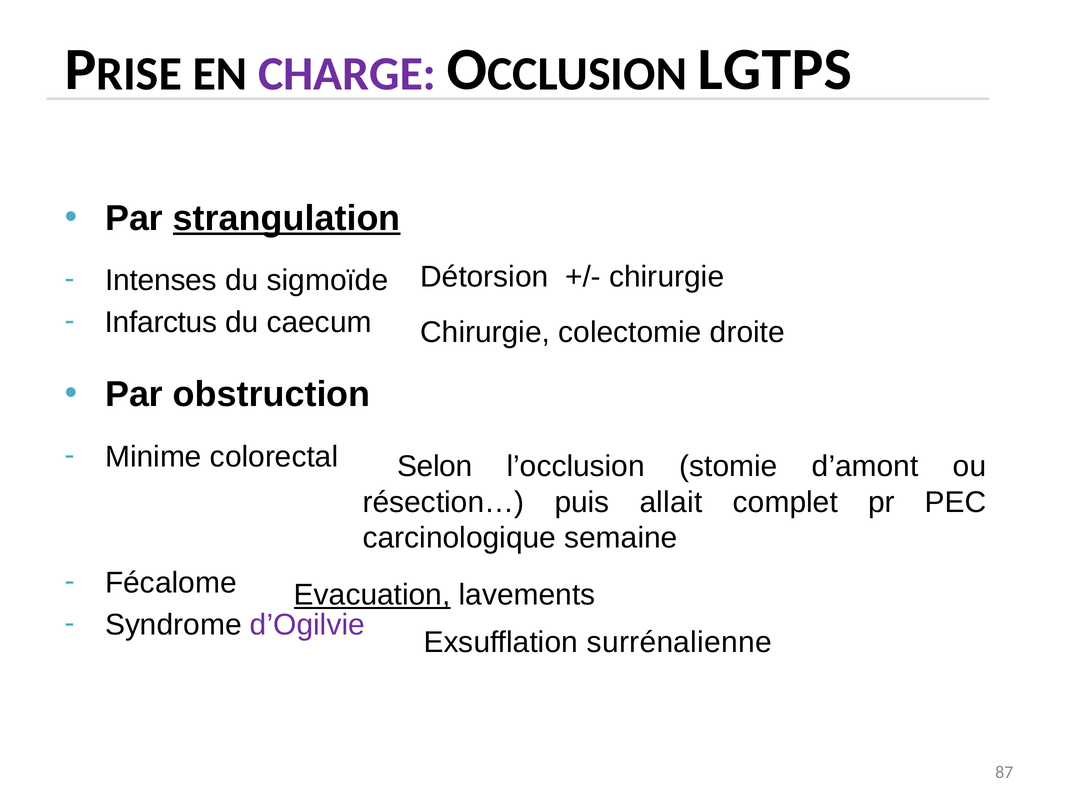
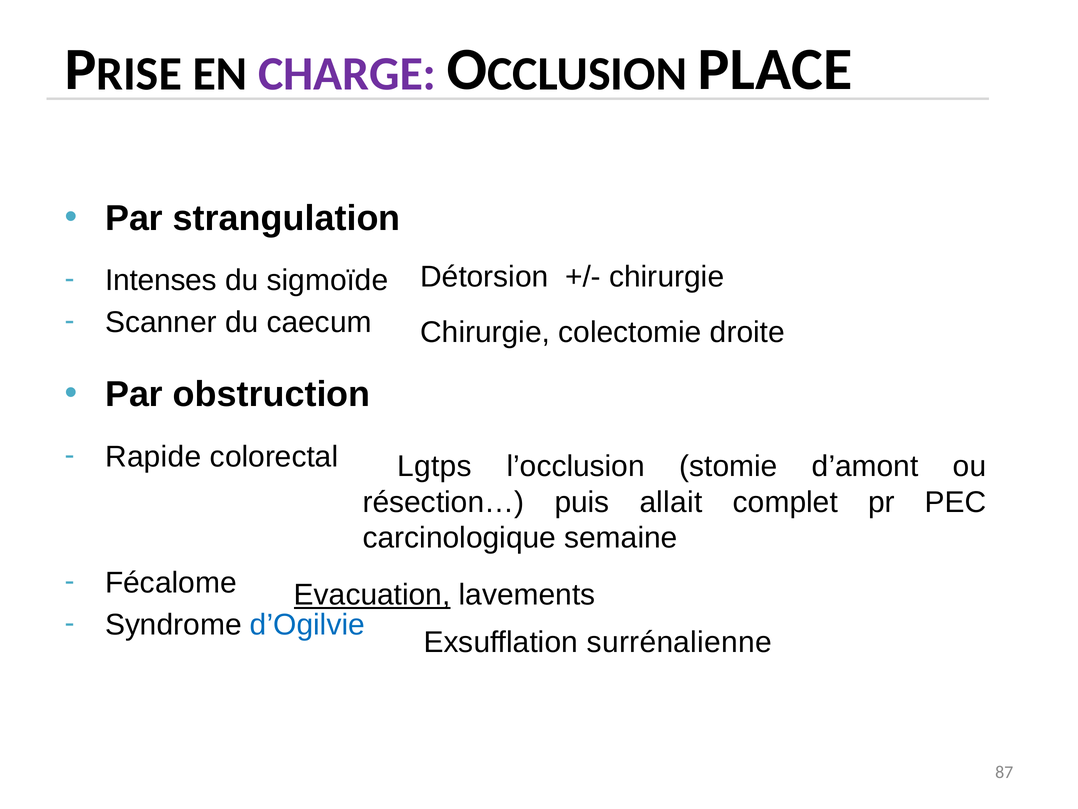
LGTPS: LGTPS -> PLACE
strangulation underline: present -> none
Infarctus: Infarctus -> Scanner
Minime: Minime -> Rapide
Selon: Selon -> Lgtps
d’Ogilvie colour: purple -> blue
